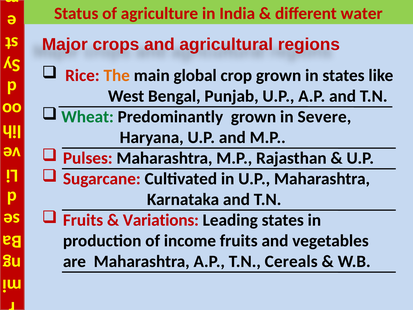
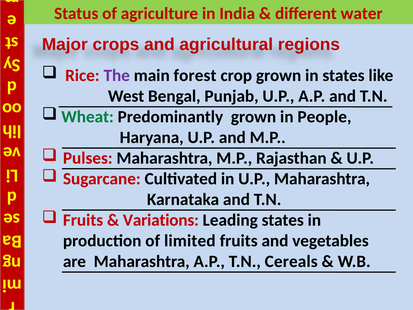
The colour: orange -> purple
global: global -> forest
Severe: Severe -> People
income: income -> limited
